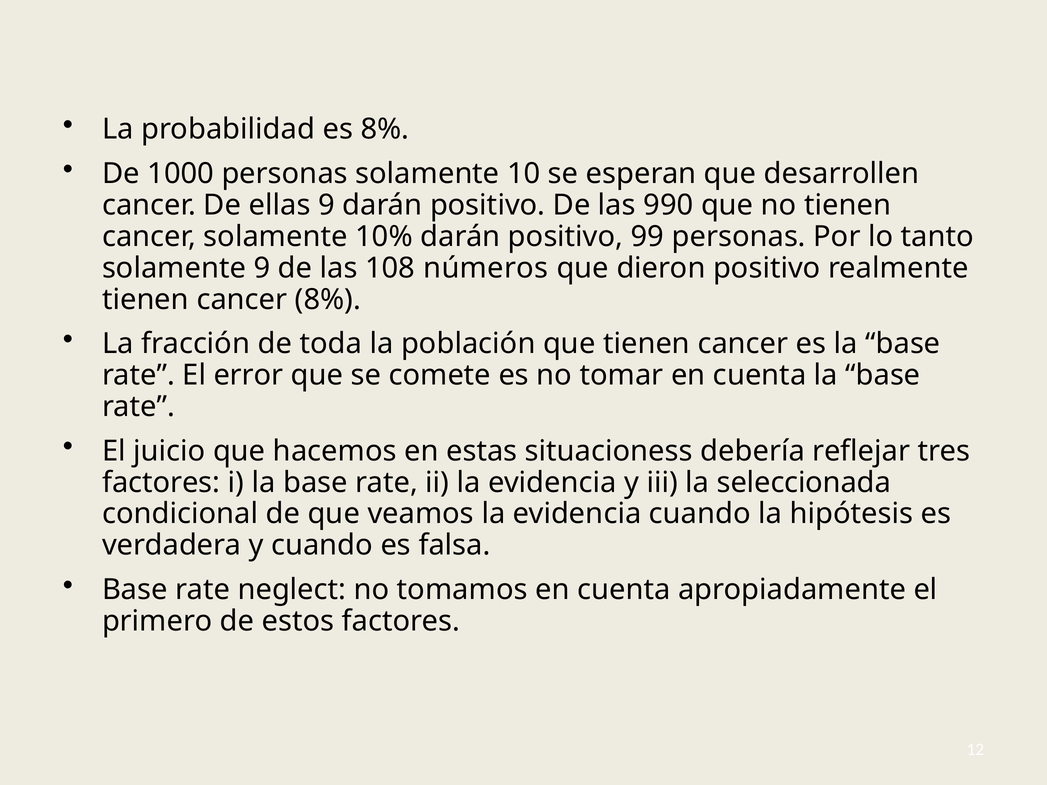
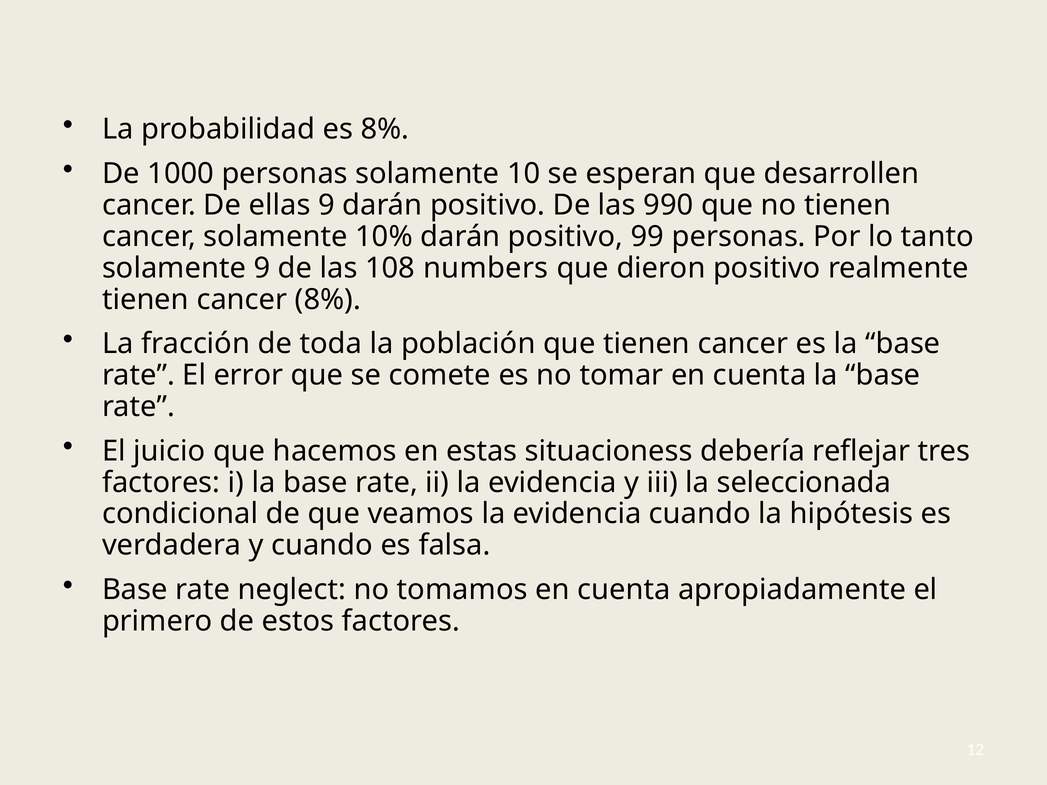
números: números -> numbers
